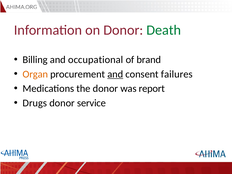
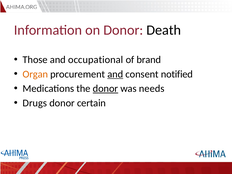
Death colour: green -> black
Billing: Billing -> Those
failures: failures -> notified
donor at (105, 89) underline: none -> present
report: report -> needs
service: service -> certain
